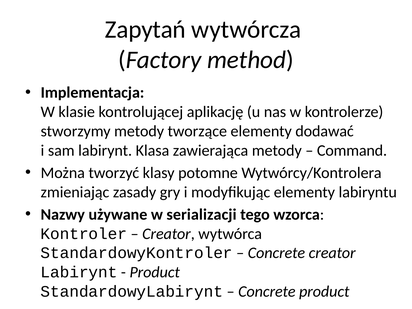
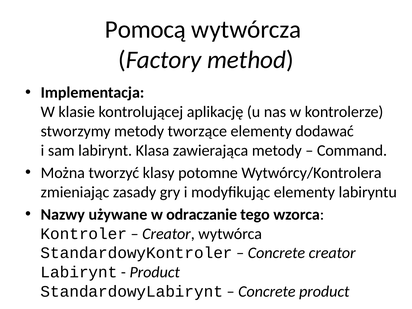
Zapytań: Zapytań -> Pomocą
serializacji: serializacji -> odraczanie
